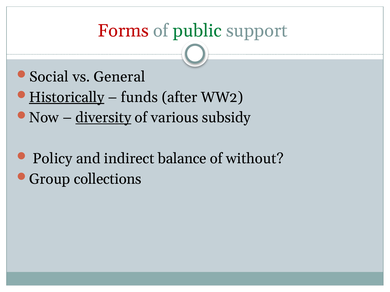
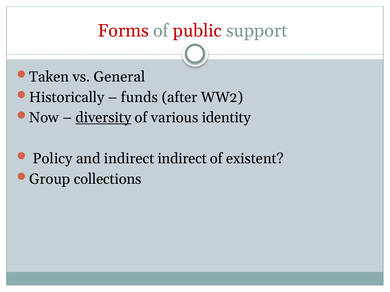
public colour: green -> red
Social: Social -> Taken
Historically underline: present -> none
subsidy: subsidy -> identity
indirect balance: balance -> indirect
without: without -> existent
